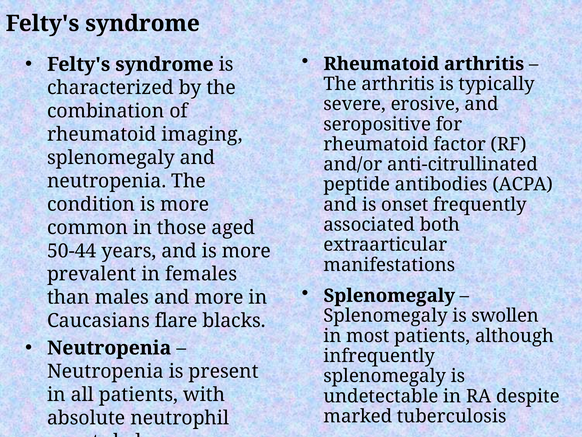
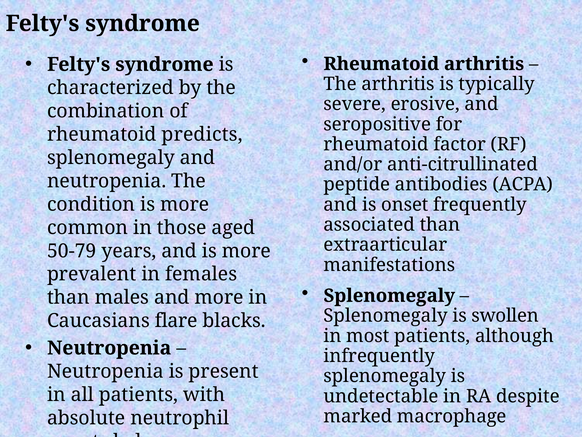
imaging: imaging -> predicts
associated both: both -> than
50-44: 50-44 -> 50-79
tuberculosis: tuberculosis -> macrophage
